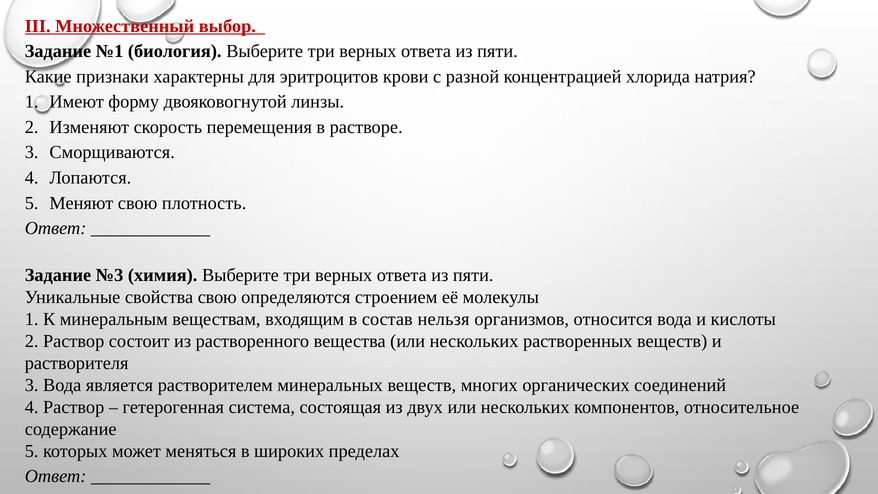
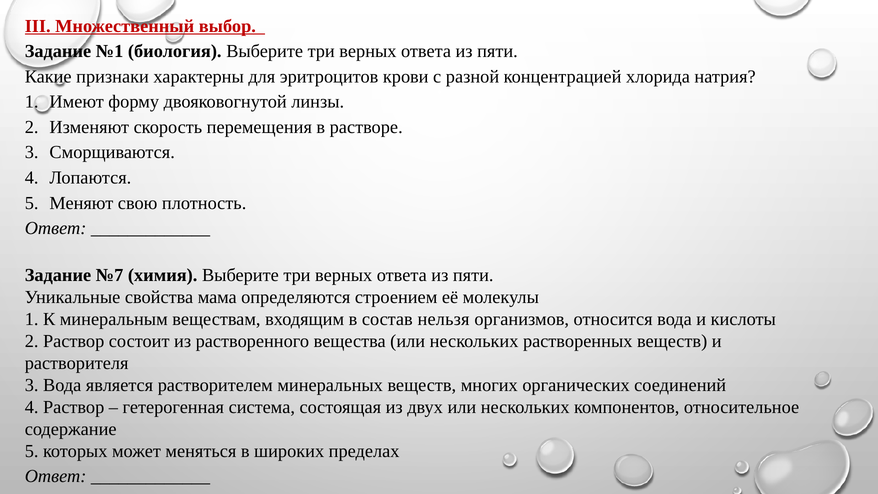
№3: №3 -> №7
свойства свою: свою -> мама
